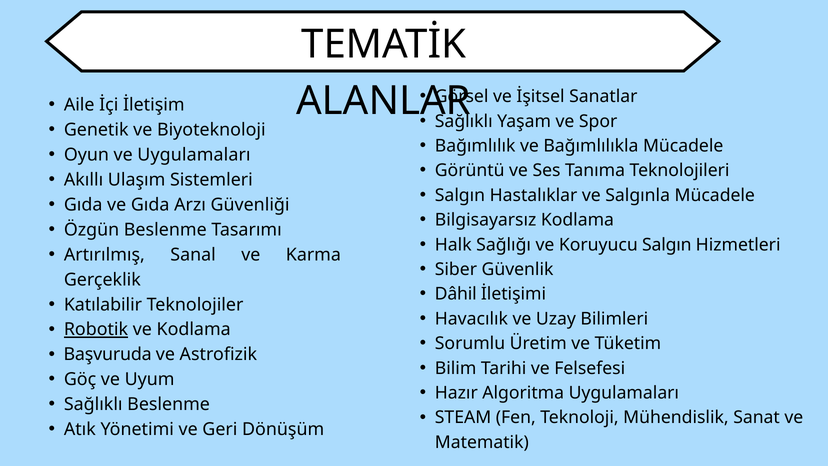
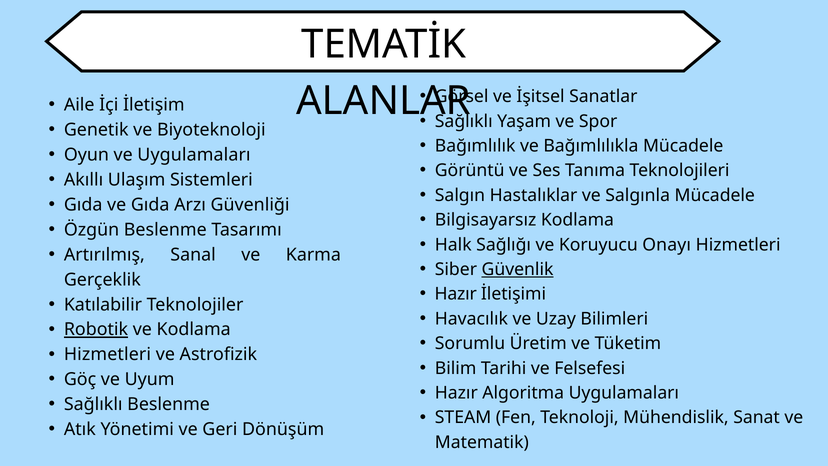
Koruyucu Salgın: Salgın -> Onayı
Güvenlik underline: none -> present
Dâhil at (456, 294): Dâhil -> Hazır
Başvuruda at (108, 354): Başvuruda -> Hizmetleri
